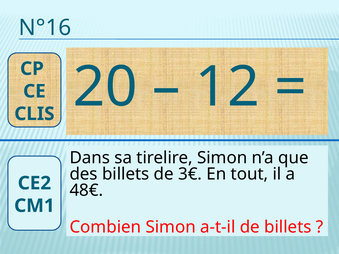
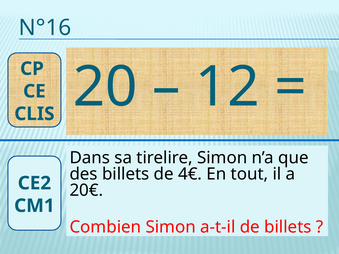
3€: 3€ -> 4€
48€: 48€ -> 20€
